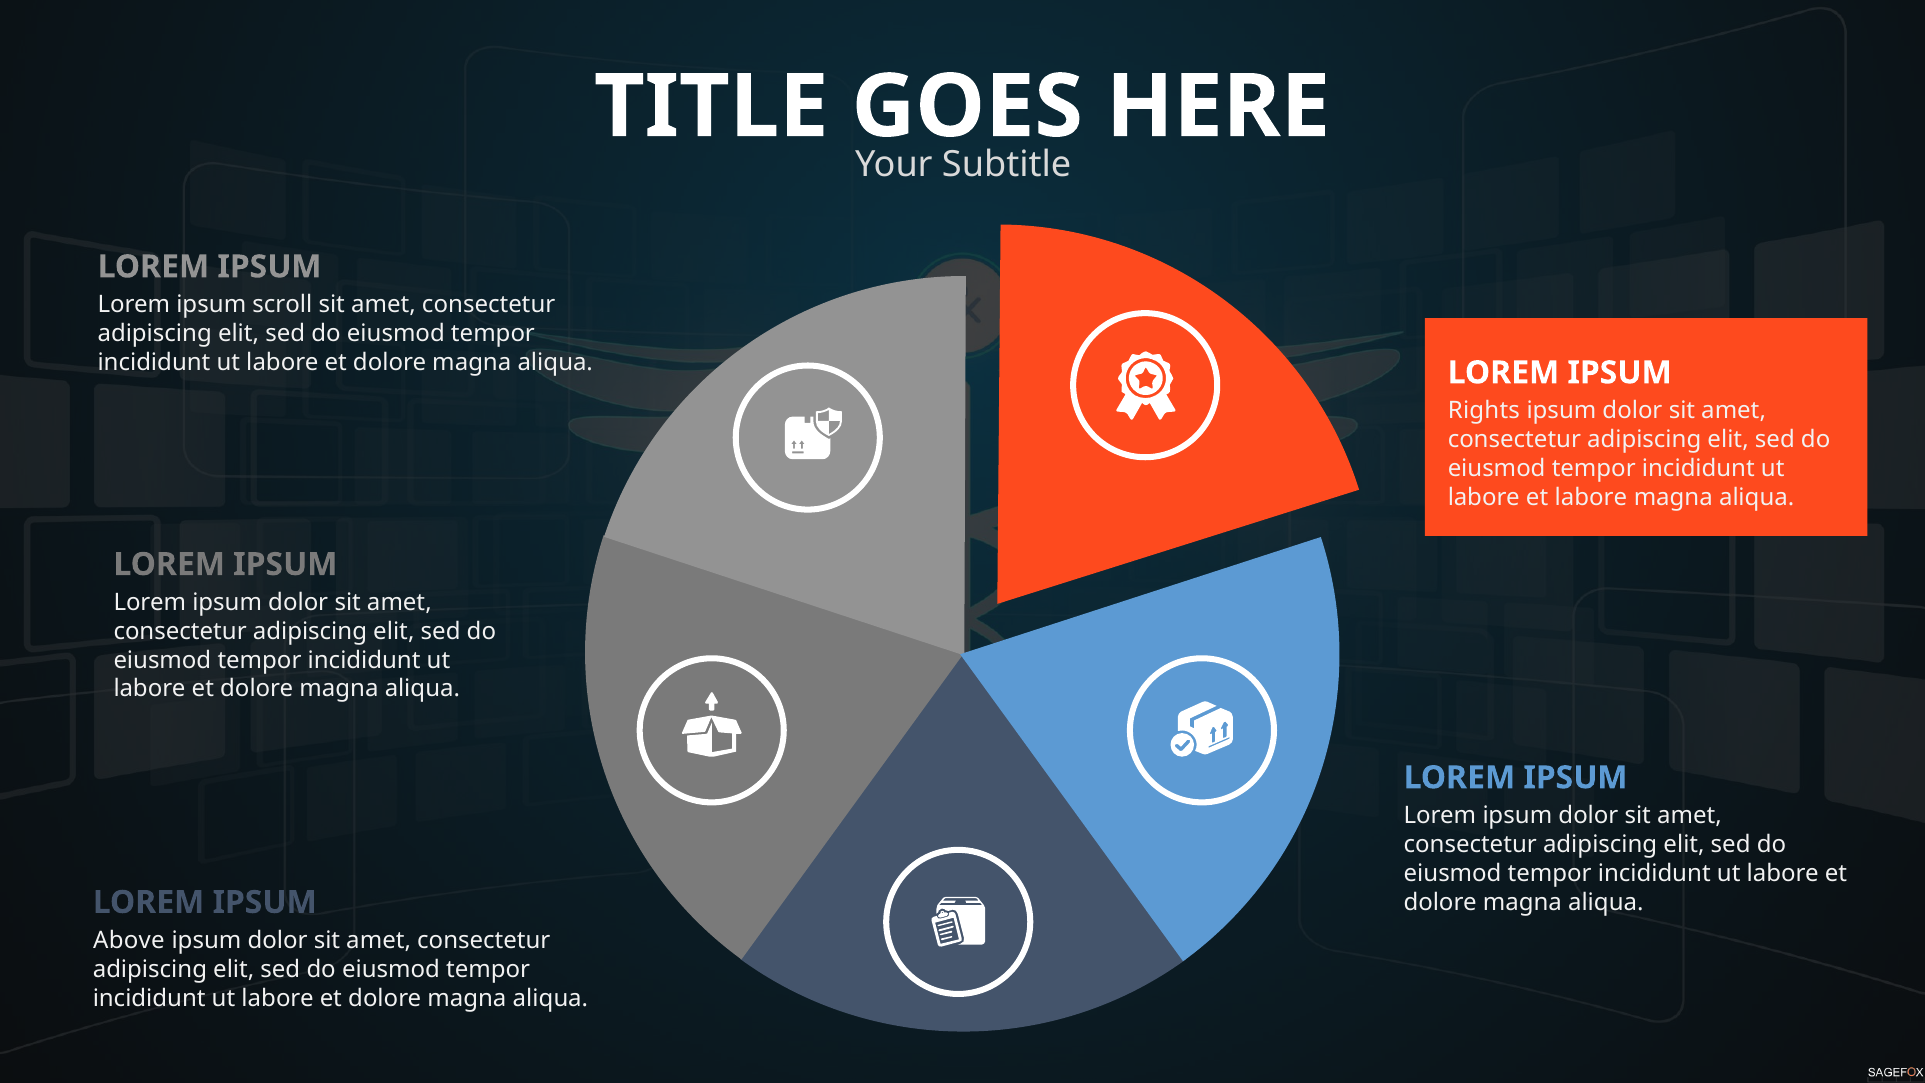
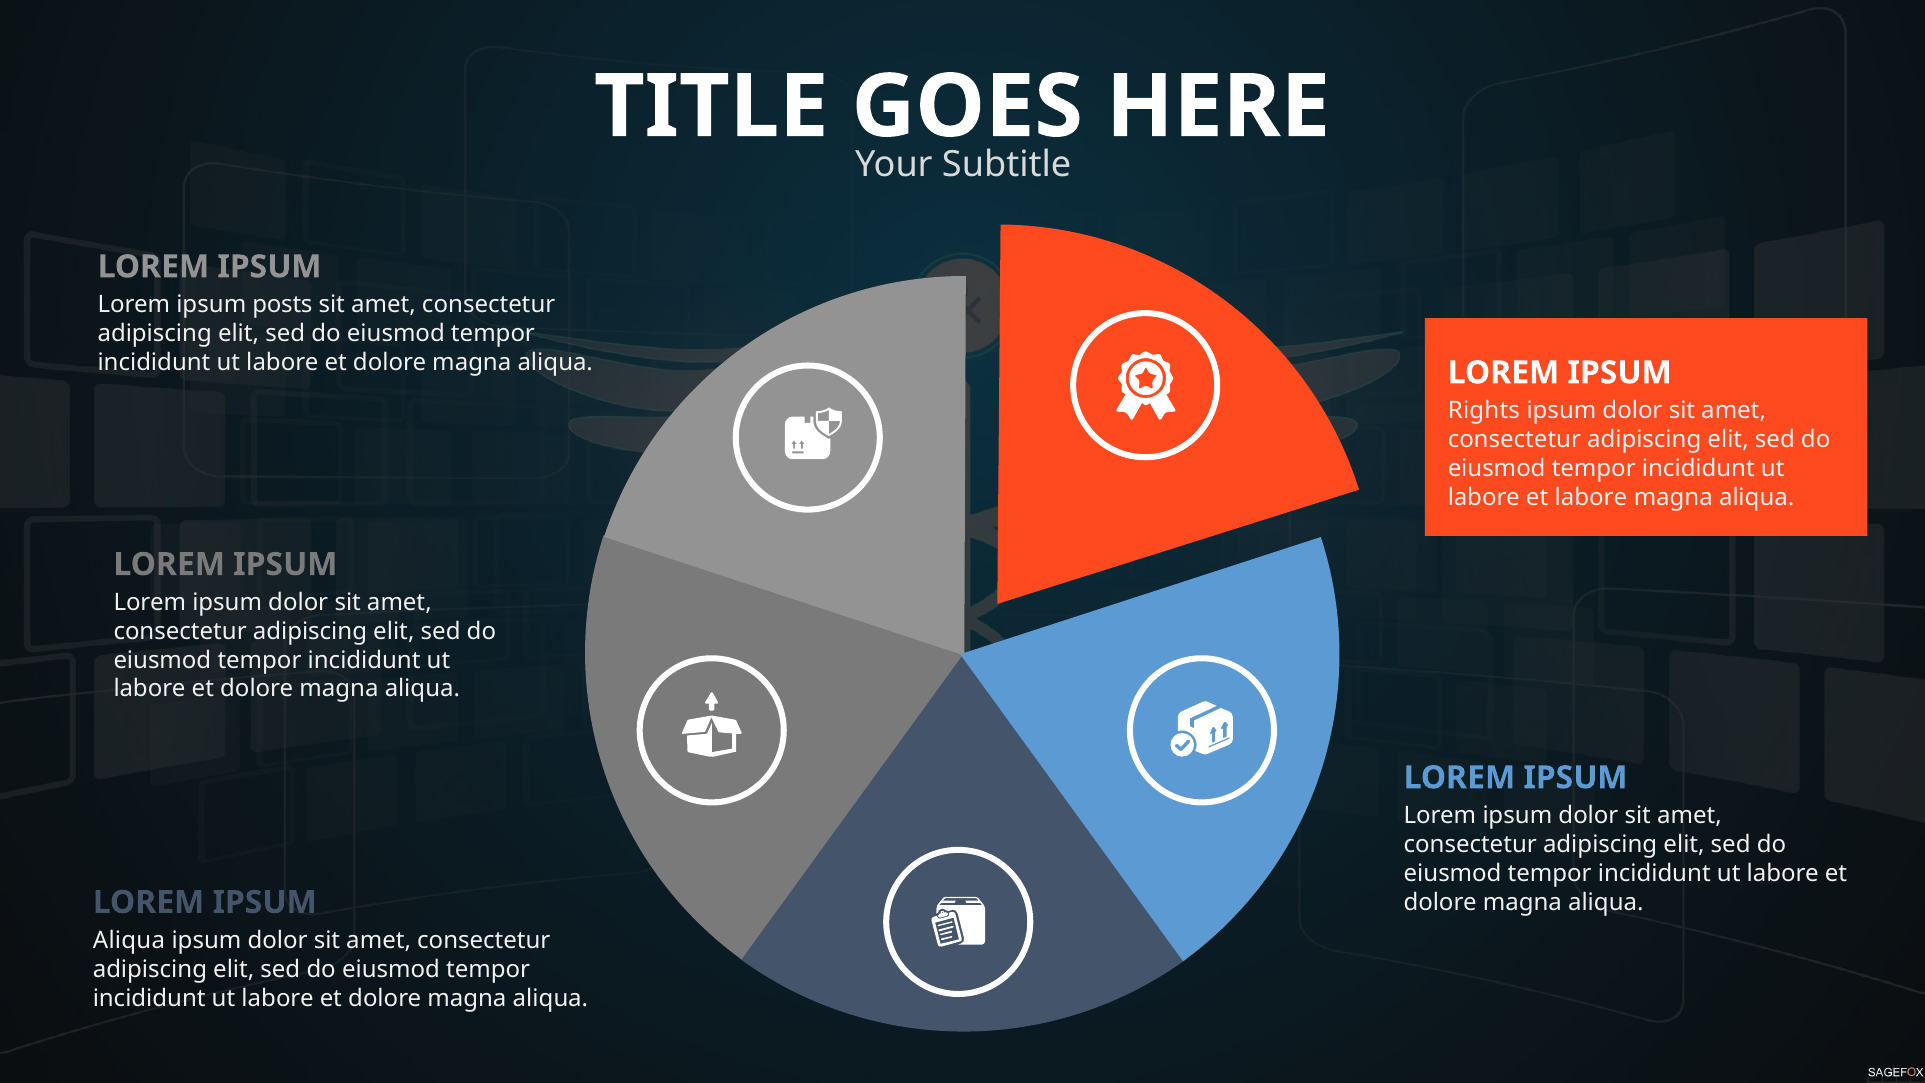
scroll: scroll -> posts
Above at (129, 940): Above -> Aliqua
